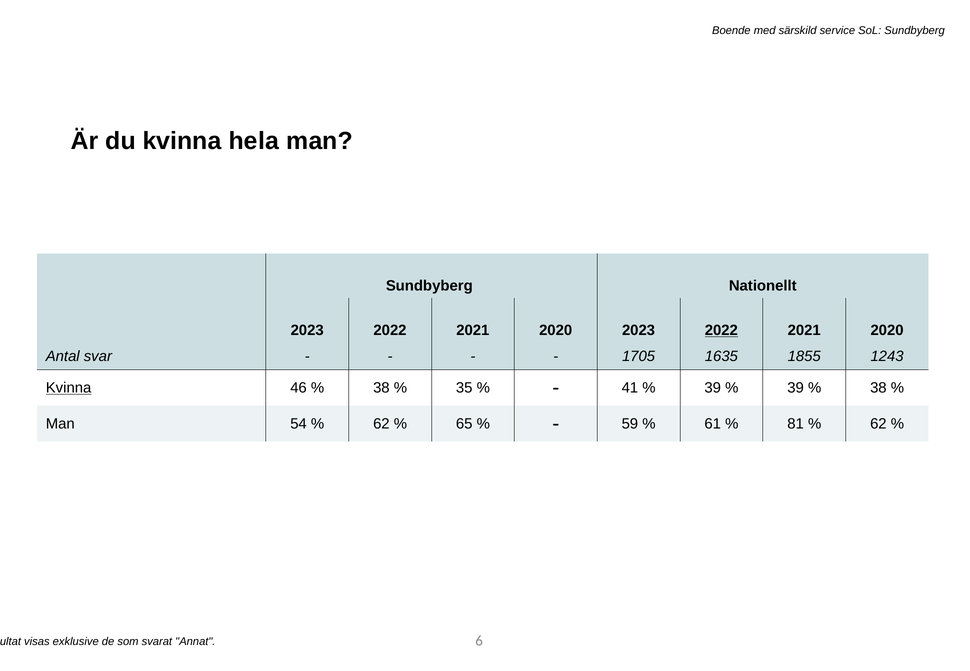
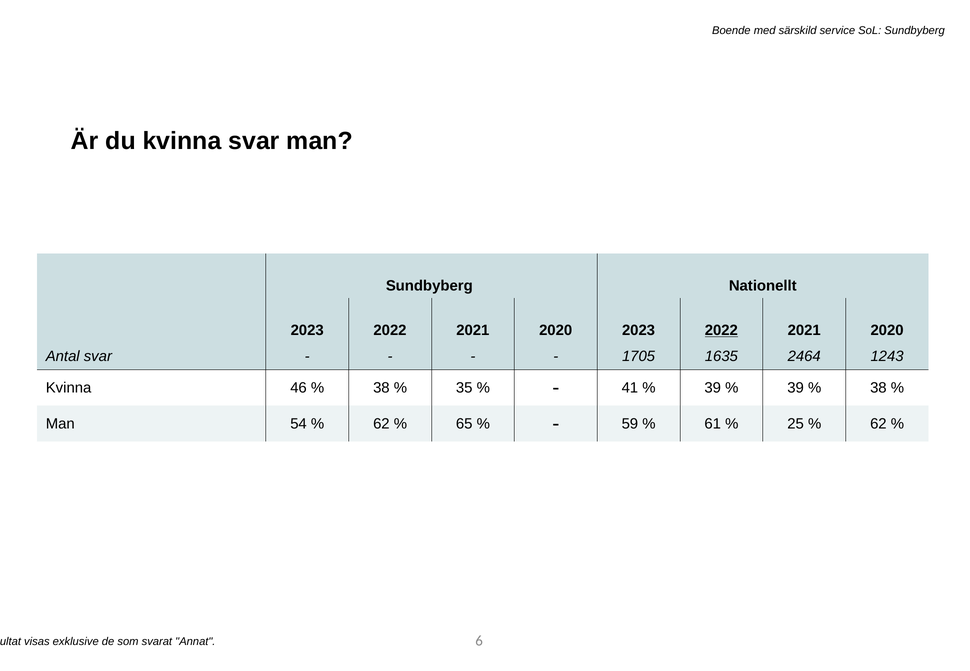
kvinna hela: hela -> svar
1855: 1855 -> 2464
Kvinna at (69, 388) underline: present -> none
81: 81 -> 25
